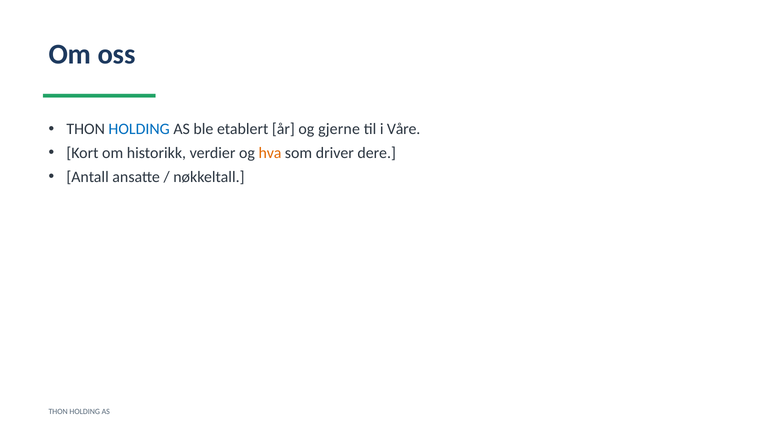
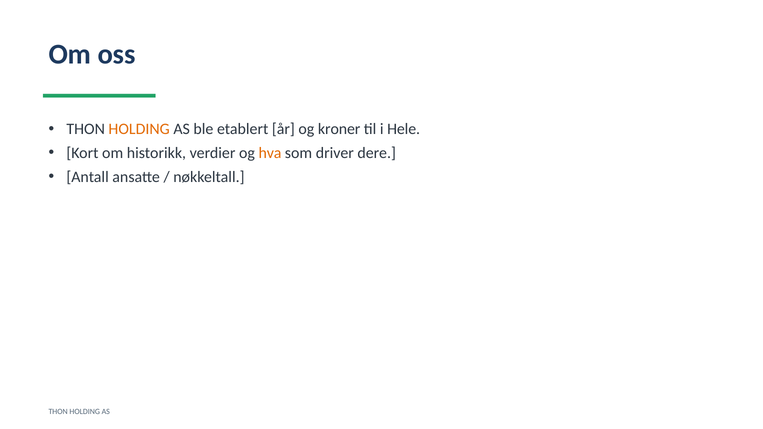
HOLDING at (139, 129) colour: blue -> orange
gjerne: gjerne -> kroner
Våre: Våre -> Hele
